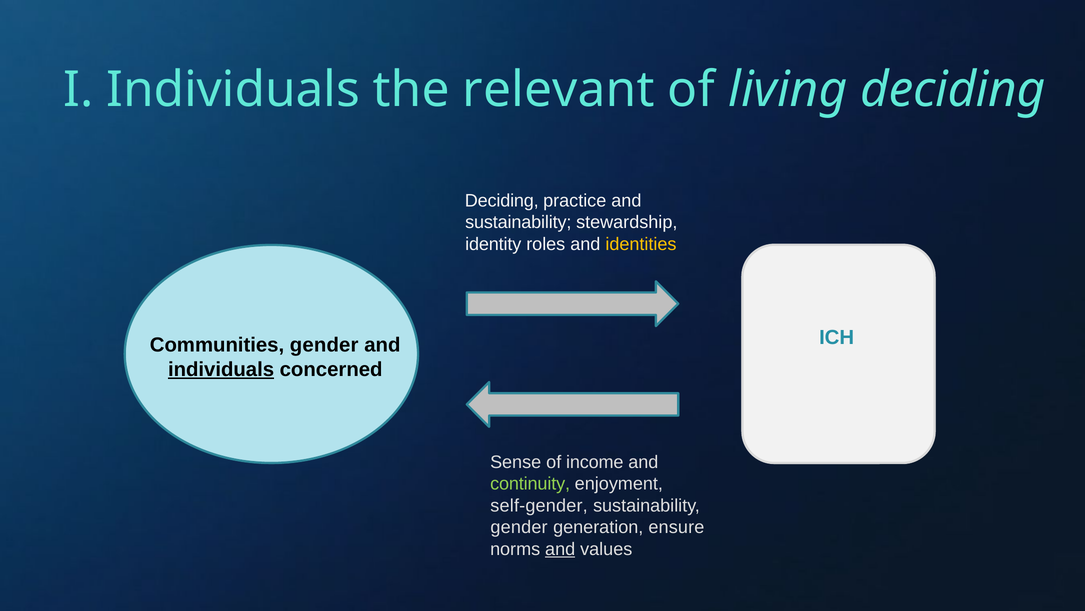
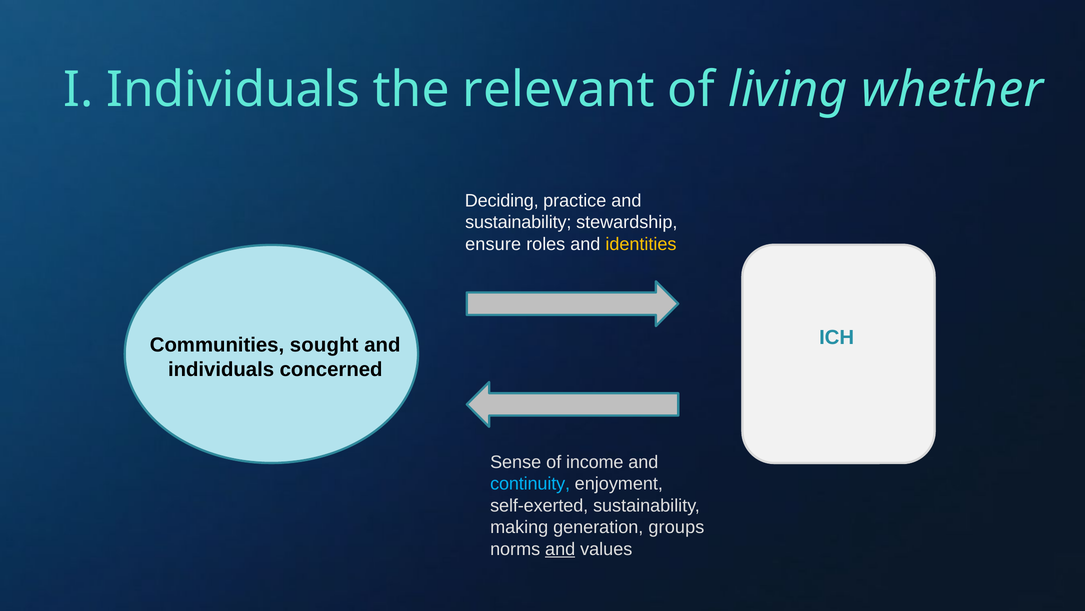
living deciding: deciding -> whether
identity: identity -> ensure
Communities gender: gender -> sought
individuals at (221, 369) underline: present -> none
continuity colour: light green -> light blue
self-gender: self-gender -> self-exerted
gender at (519, 527): gender -> making
ensure: ensure -> groups
